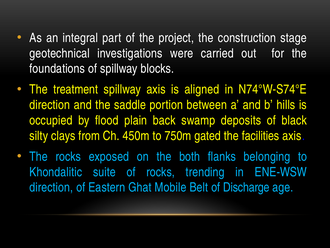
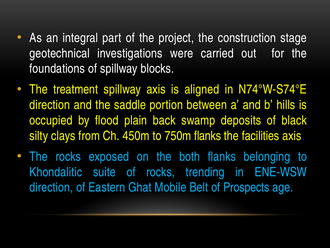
750m gated: gated -> flanks
Discharge: Discharge -> Prospects
